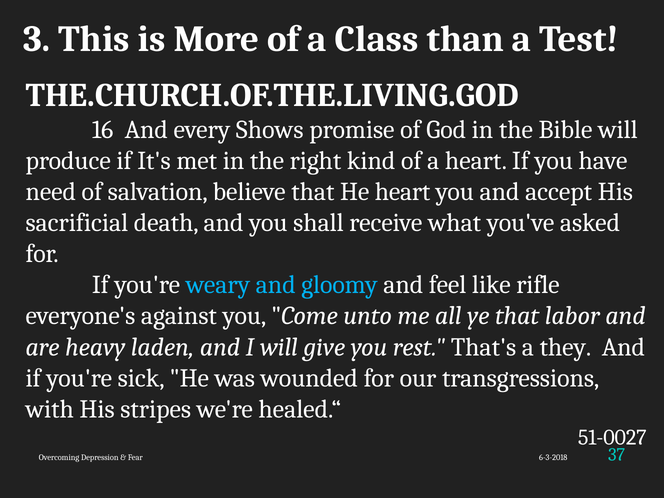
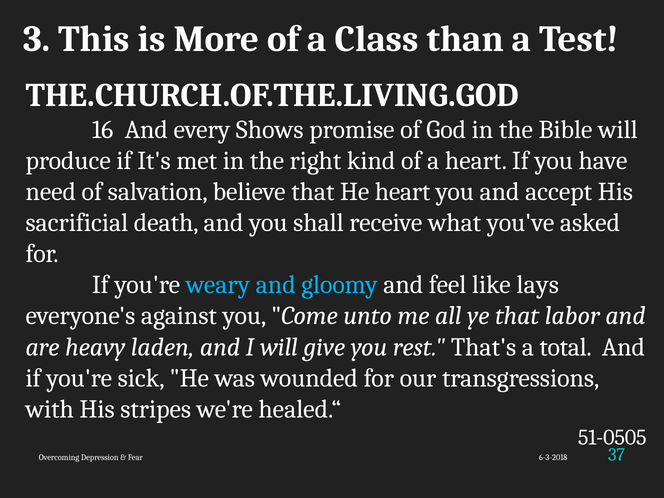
rifle: rifle -> lays
they: they -> total
51-0027: 51-0027 -> 51-0505
